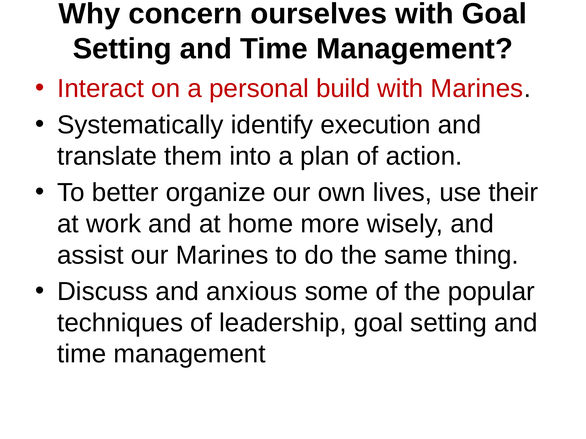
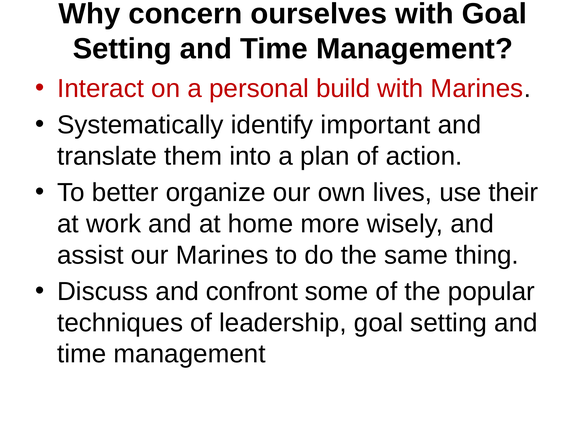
execution: execution -> important
anxious: anxious -> confront
